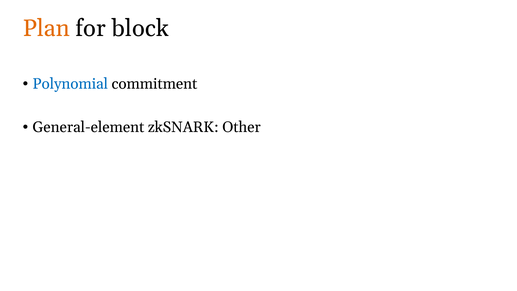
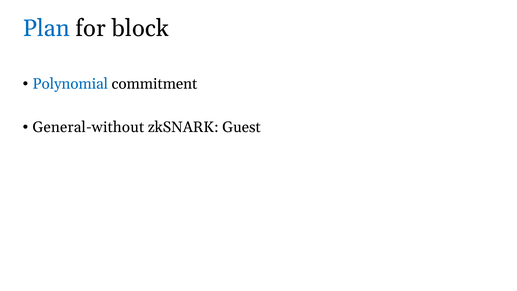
Plan colour: orange -> blue
General-element: General-element -> General-without
Other: Other -> Guest
